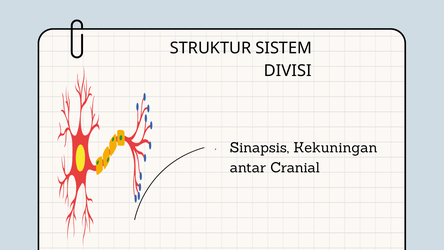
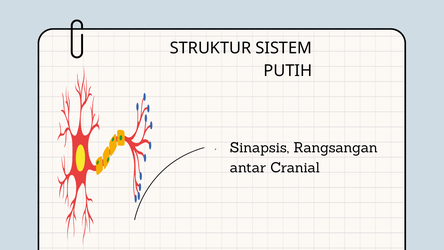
DIVISI: DIVISI -> PUTIH
Kekuningan: Kekuningan -> Rangsangan
